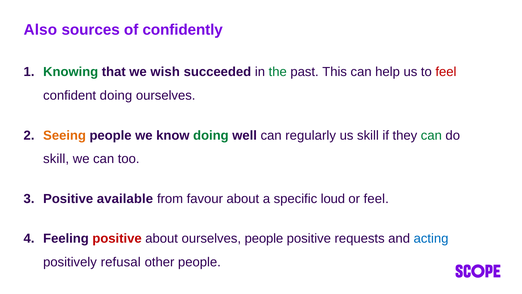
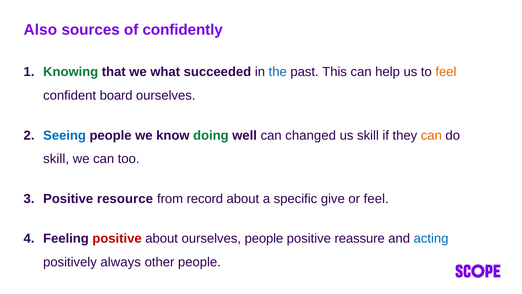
wish: wish -> what
the colour: green -> blue
feel at (446, 72) colour: red -> orange
confident doing: doing -> board
Seeing colour: orange -> blue
regularly: regularly -> changed
can at (431, 135) colour: green -> orange
available: available -> resource
favour: favour -> record
loud: loud -> give
requests: requests -> reassure
refusal: refusal -> always
